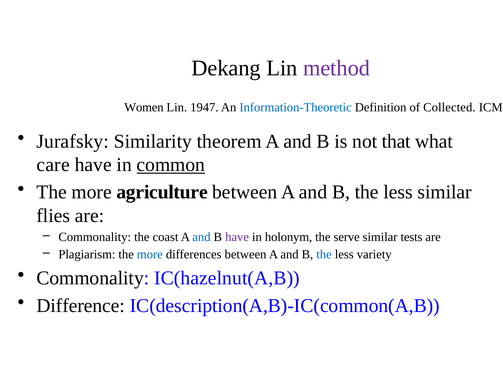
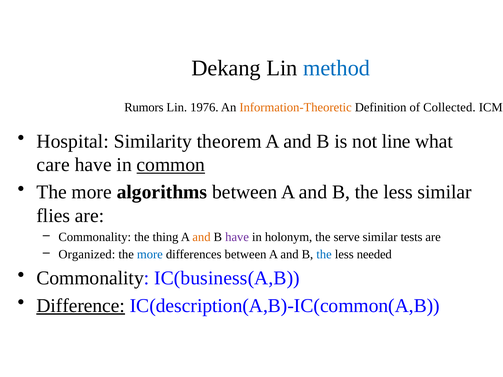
method colour: purple -> blue
Women: Women -> Rumors
1947: 1947 -> 1976
Information-Theoretic colour: blue -> orange
Jurafsky: Jurafsky -> Hospital
that: that -> line
agriculture: agriculture -> algorithms
coast: coast -> thing
and at (201, 237) colour: blue -> orange
Plagiarism: Plagiarism -> Organized
variety: variety -> needed
IC(hazelnut(A,B: IC(hazelnut(A,B -> IC(business(A,B
Difference underline: none -> present
